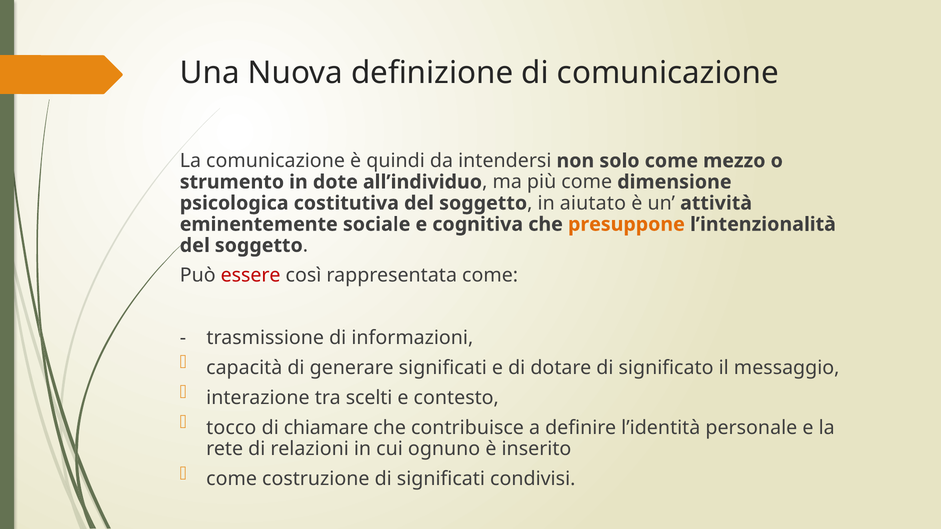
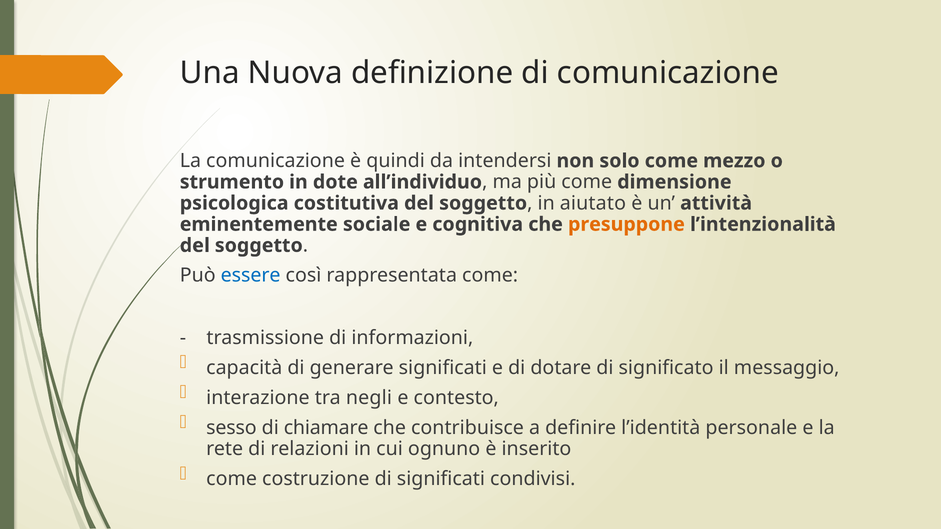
essere colour: red -> blue
scelti: scelti -> negli
tocco: tocco -> sesso
